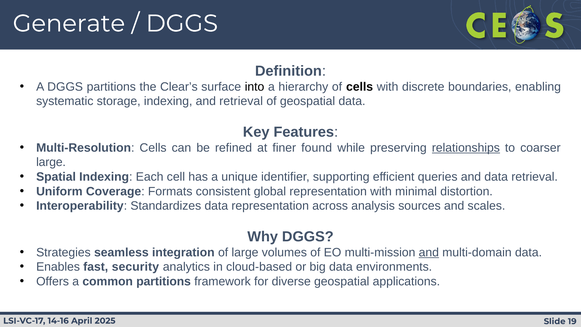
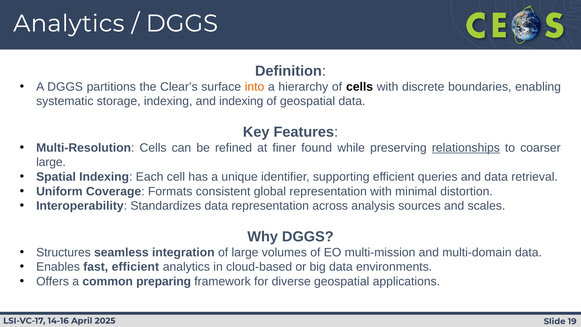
Generate at (69, 23): Generate -> Analytics
into colour: black -> orange
and retrieval: retrieval -> indexing
Strategies: Strategies -> Structures
and at (429, 252) underline: present -> none
fast security: security -> efficient
common partitions: partitions -> preparing
